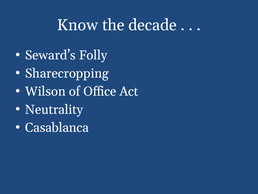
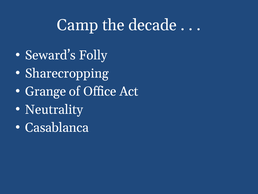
Know: Know -> Camp
Wilson: Wilson -> Grange
